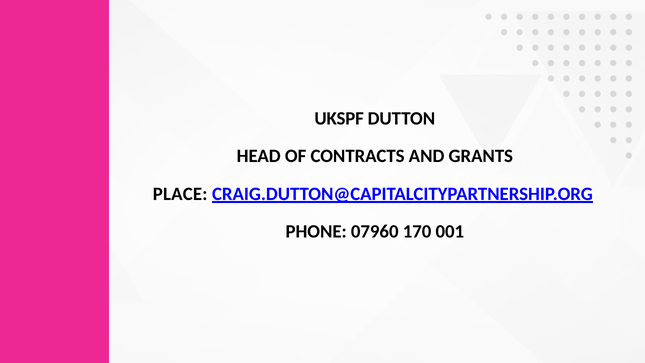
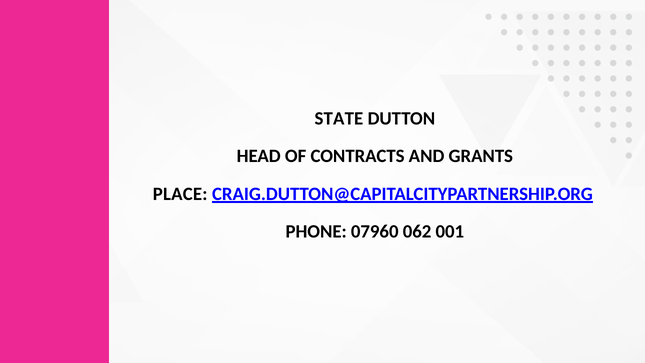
UKSPF: UKSPF -> STATE
170: 170 -> 062
